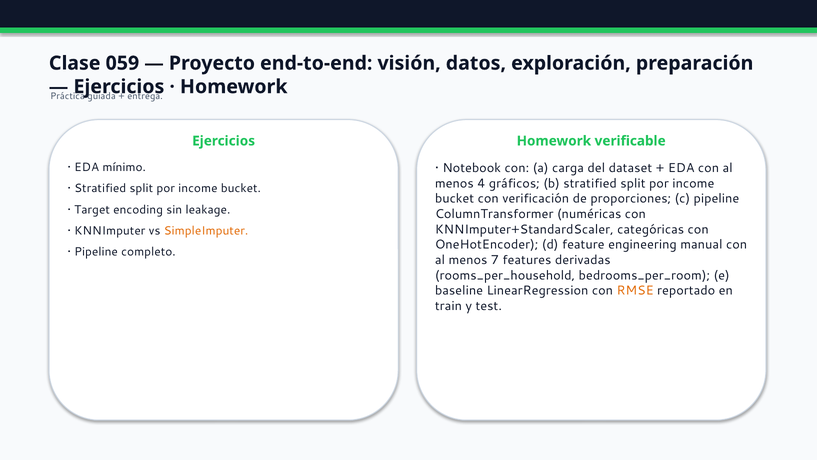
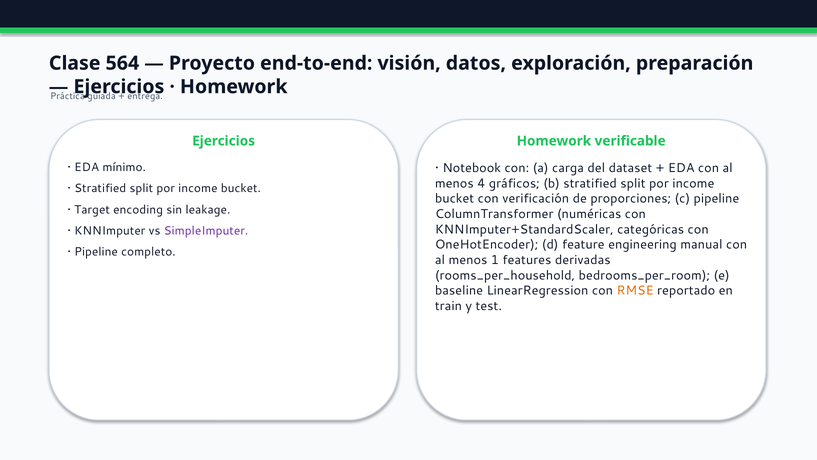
059: 059 -> 564
SimpleImputer colour: orange -> purple
7: 7 -> 1
